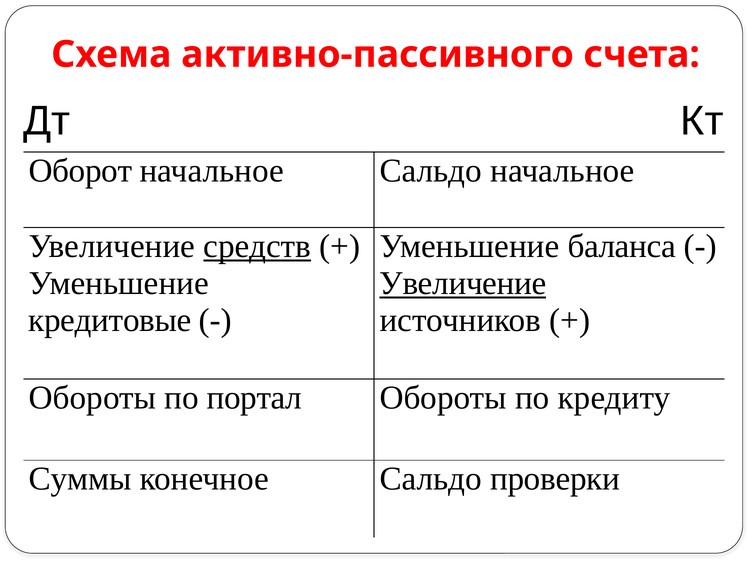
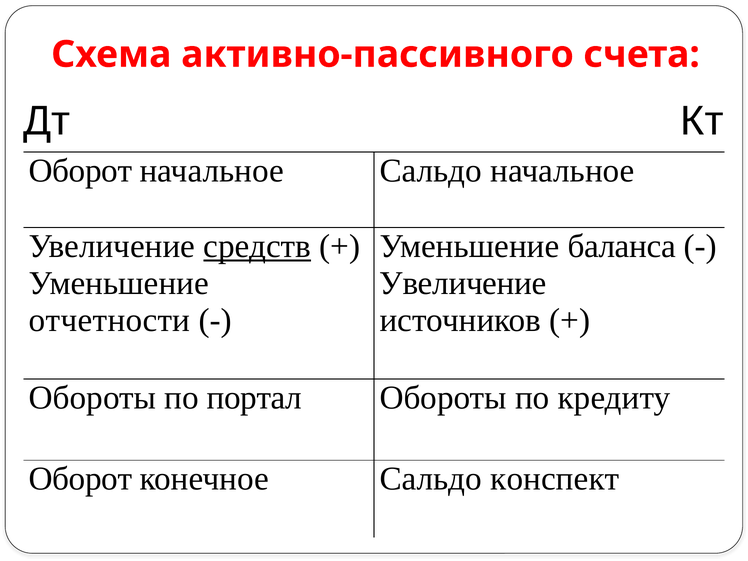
Увеличение at (463, 283) underline: present -> none
кредитовые: кредитовые -> отчетности
Суммы at (80, 479): Суммы -> Оборот
проверки: проверки -> конспект
